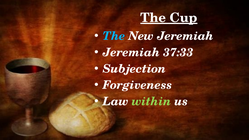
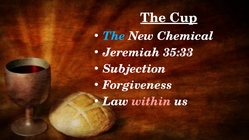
New Jeremiah: Jeremiah -> Chemical
37:33: 37:33 -> 35:33
within colour: light green -> pink
